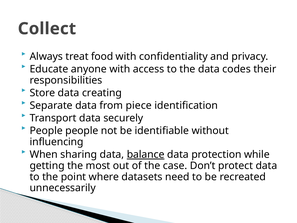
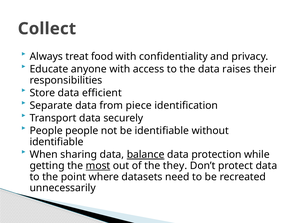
codes: codes -> raises
creating: creating -> efficient
influencing at (57, 142): influencing -> identifiable
most underline: none -> present
case: case -> they
